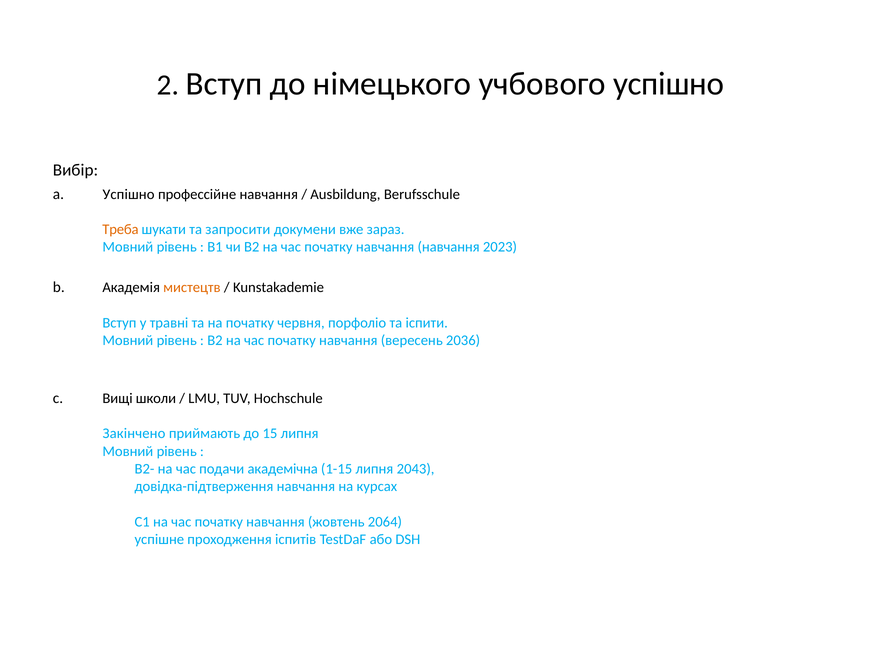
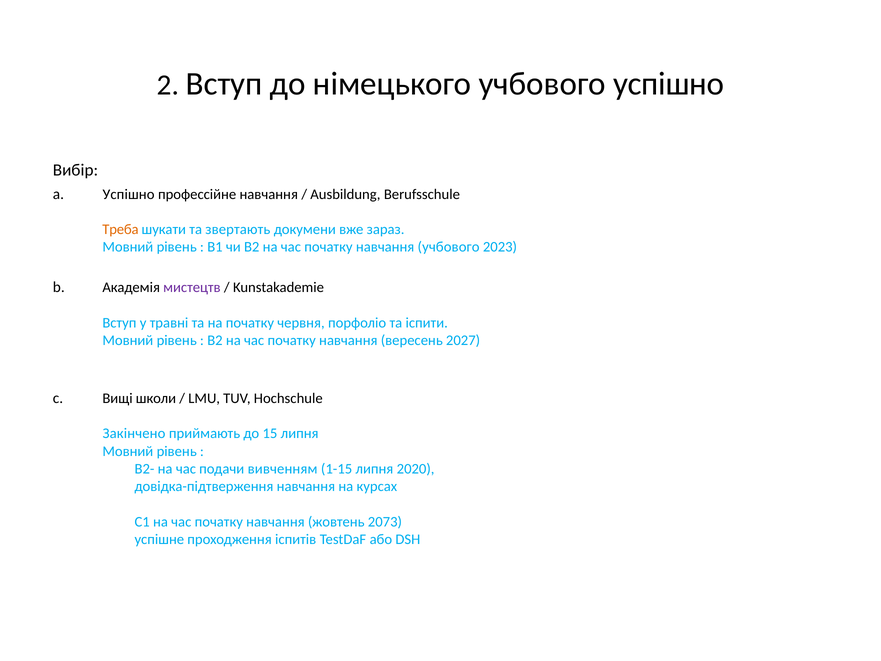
запросити: запросити -> звертають
навчання навчання: навчання -> учбового
мистецтв colour: orange -> purple
2036: 2036 -> 2027
академічна: академічна -> вивченням
2043: 2043 -> 2020
2064: 2064 -> 2073
